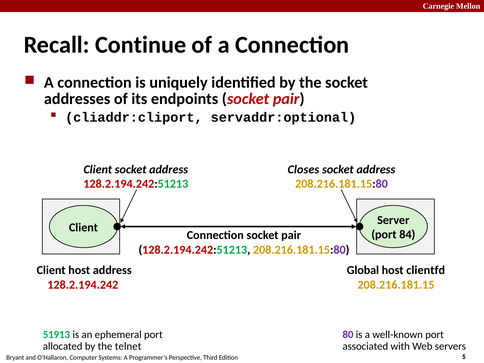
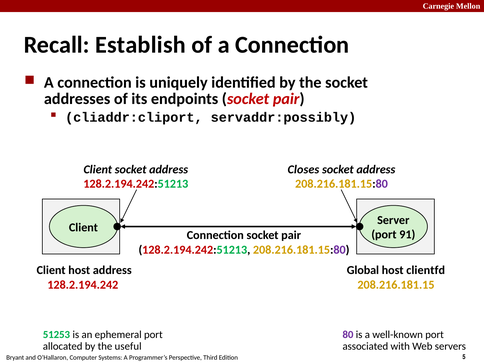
Continue: Continue -> Establish
servaddr:optional: servaddr:optional -> servaddr:possibly
84: 84 -> 91
51913: 51913 -> 51253
telnet: telnet -> useful
